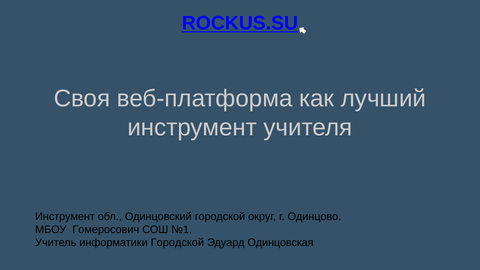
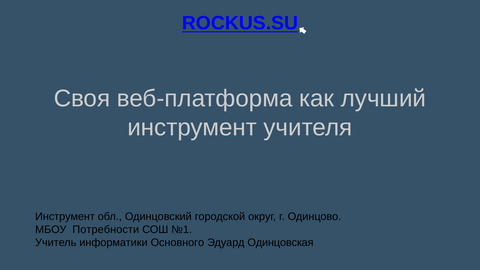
Гомеросович: Гомеросович -> Потребности
информатики Городской: Городской -> Основного
